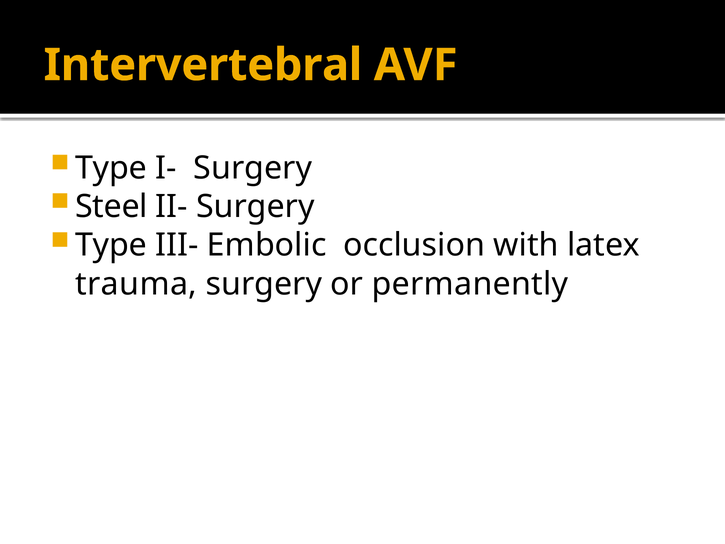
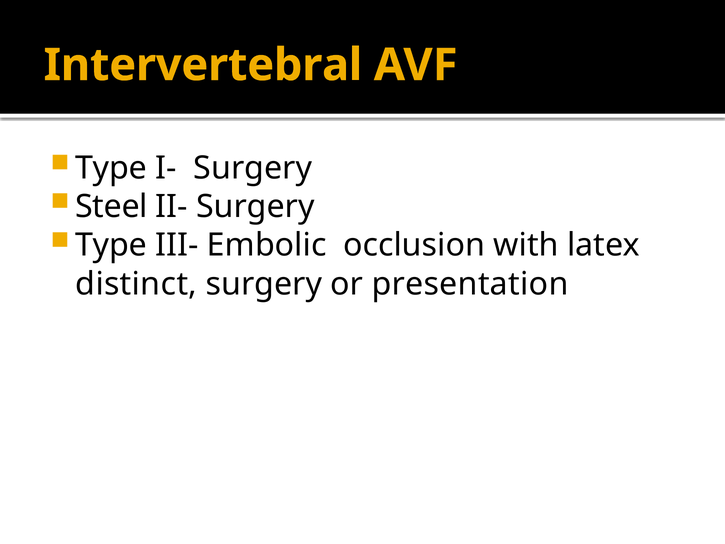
trauma: trauma -> distinct
permanently: permanently -> presentation
